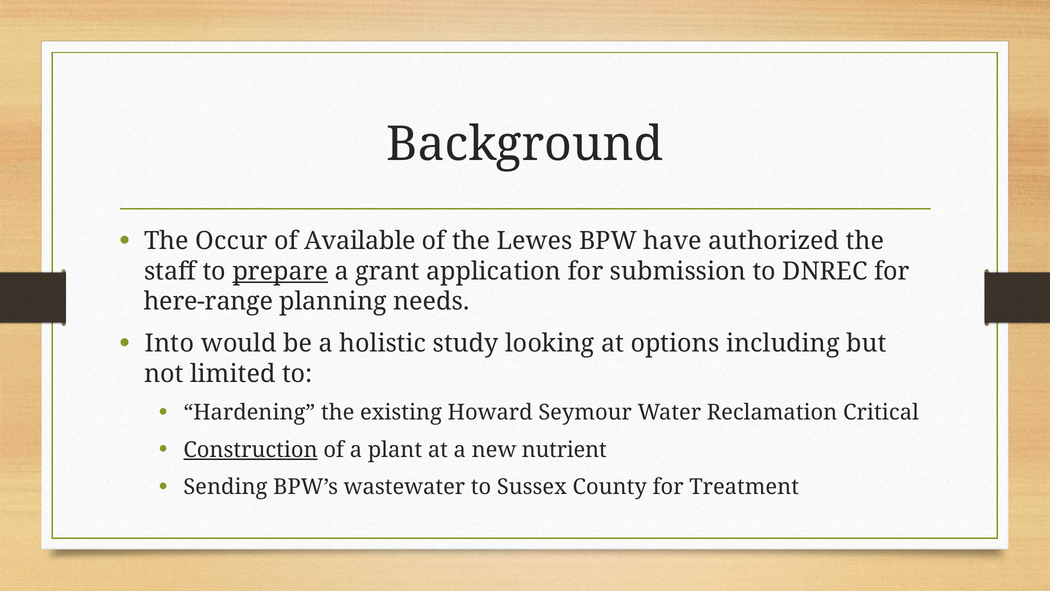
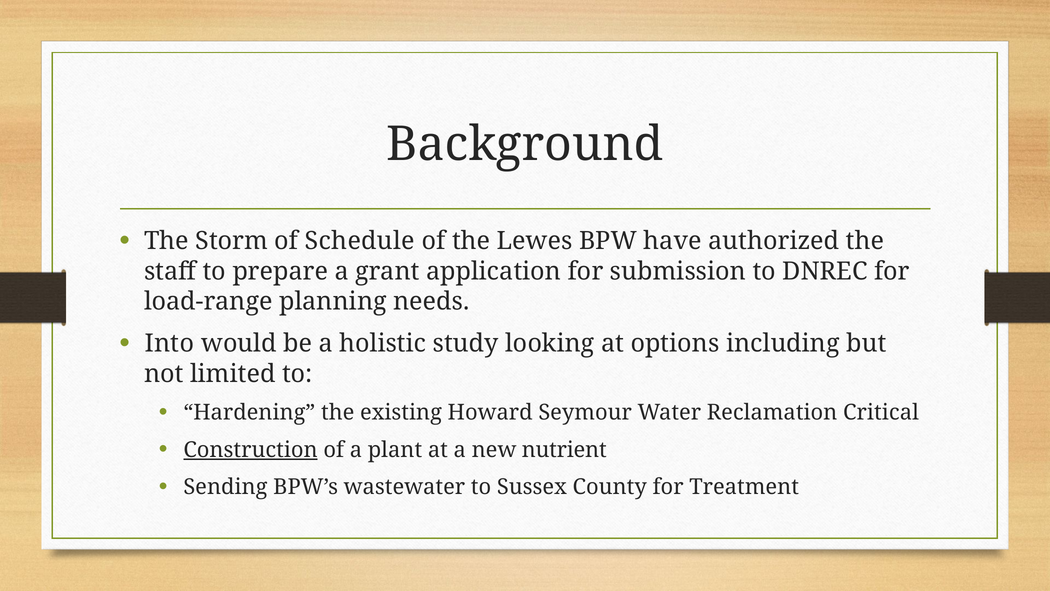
Occur: Occur -> Storm
Available: Available -> Schedule
prepare underline: present -> none
here-range: here-range -> load-range
